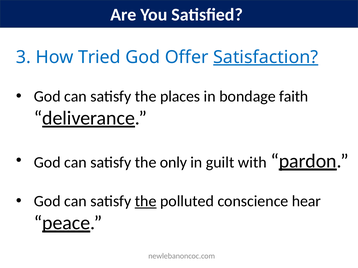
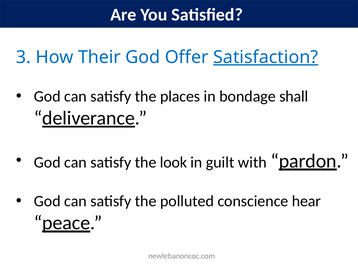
Tried: Tried -> Their
faith: faith -> shall
only: only -> look
the at (146, 202) underline: present -> none
